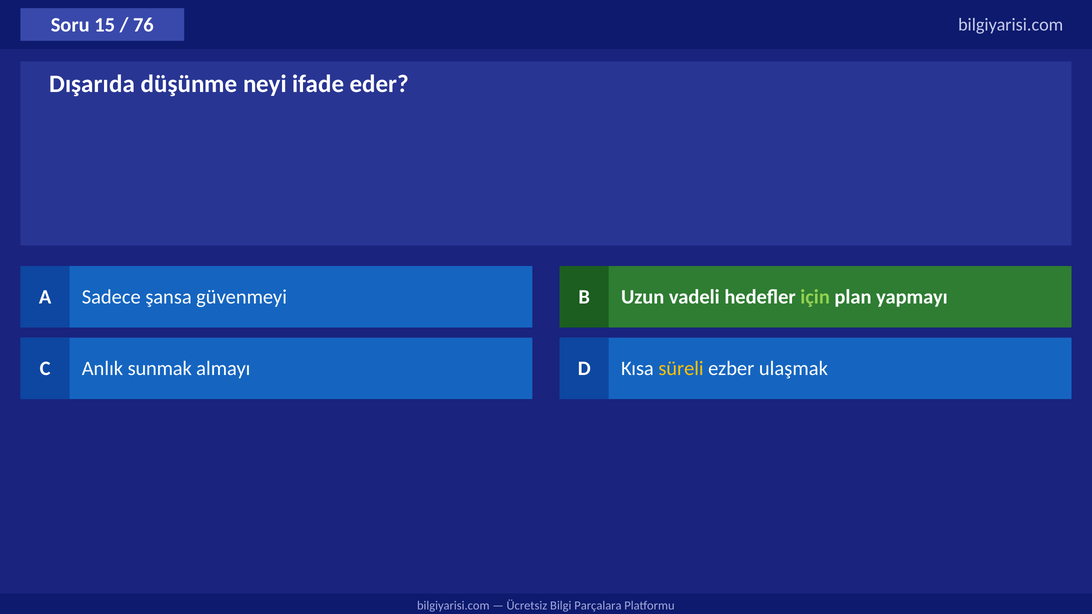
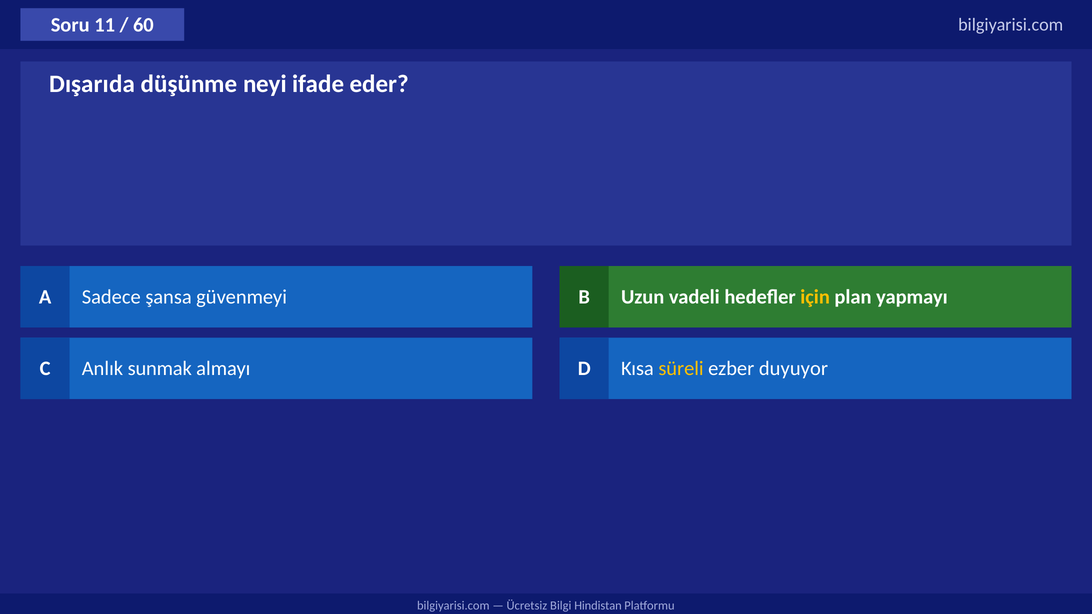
15: 15 -> 11
76: 76 -> 60
için colour: light green -> yellow
ulaşmak: ulaşmak -> duyuyor
Parçalara: Parçalara -> Hindistan
